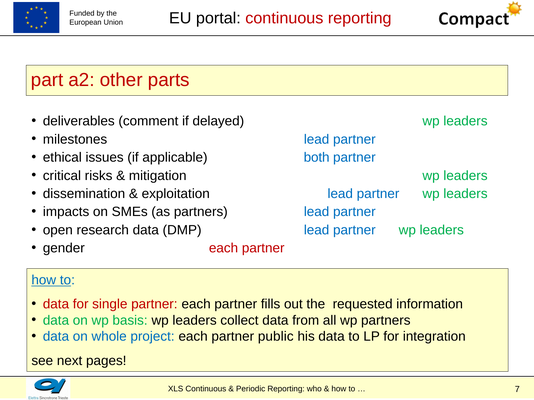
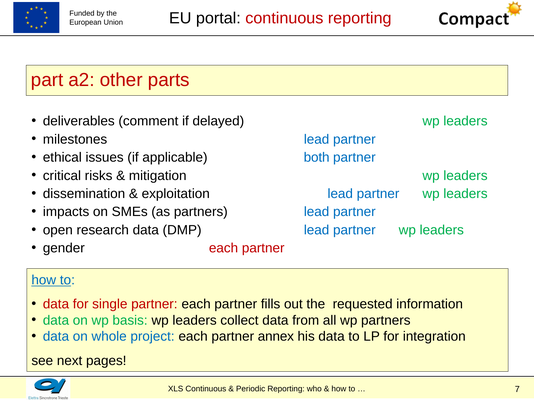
public: public -> annex
